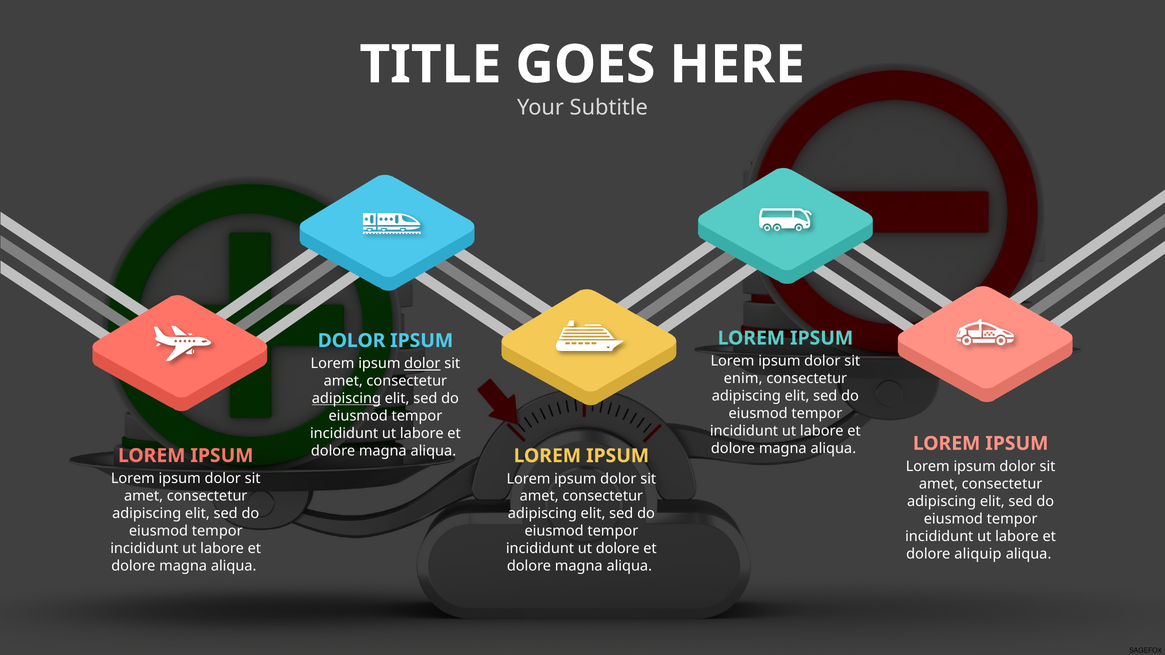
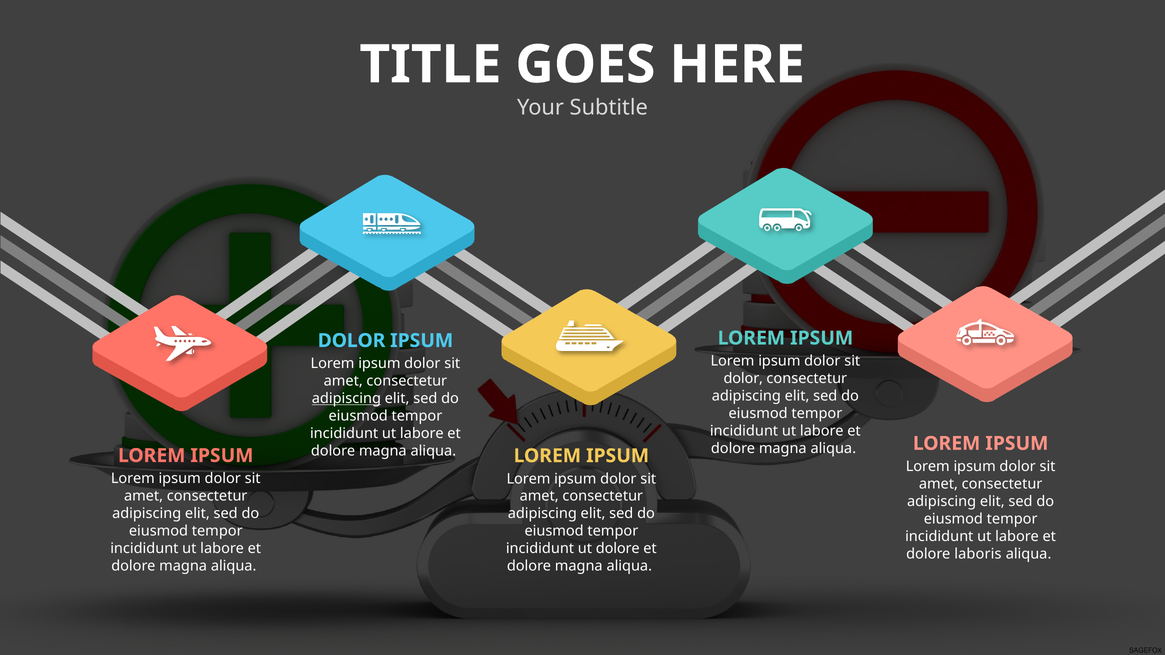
dolor at (422, 364) underline: present -> none
enim at (743, 379): enim -> dolor
aliquip: aliquip -> laboris
